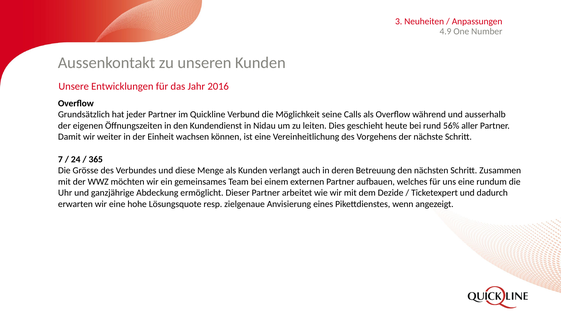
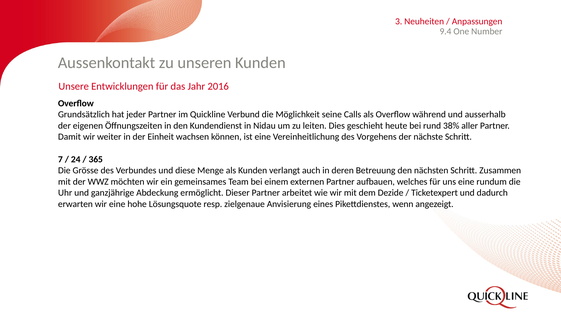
4.9: 4.9 -> 9.4
56%: 56% -> 38%
